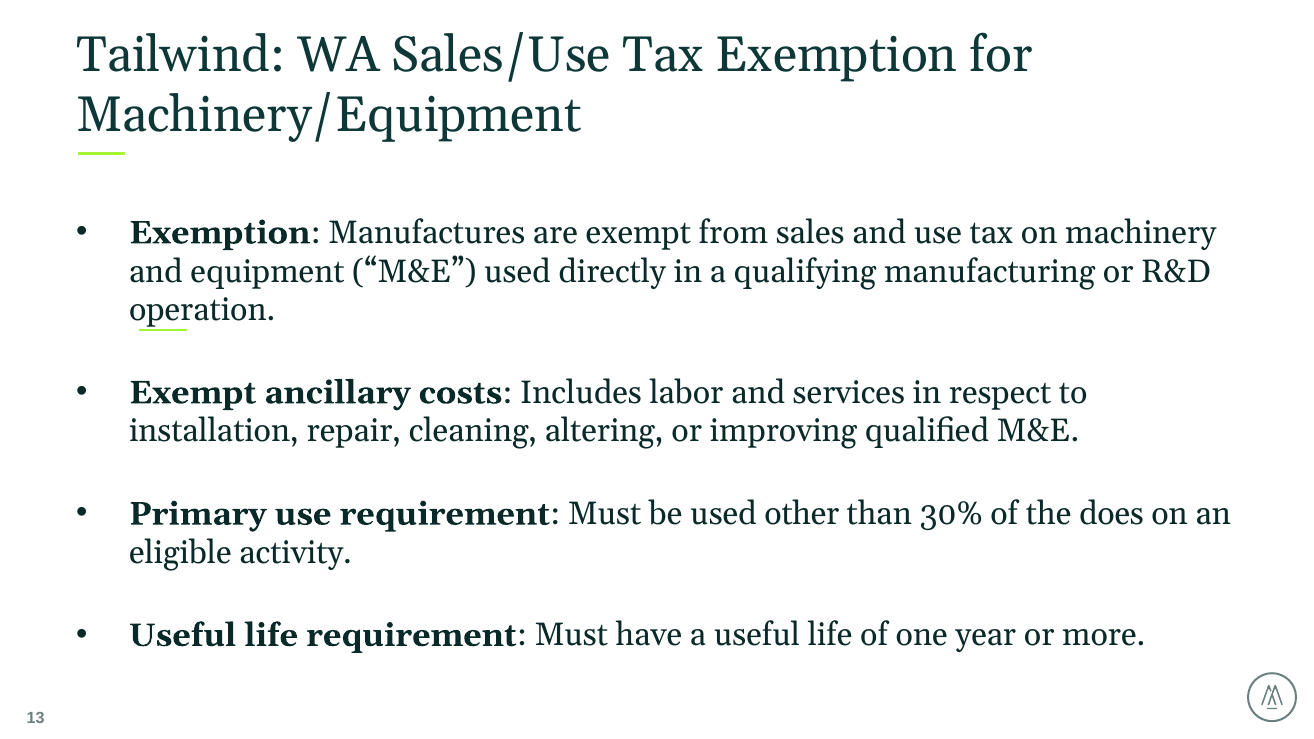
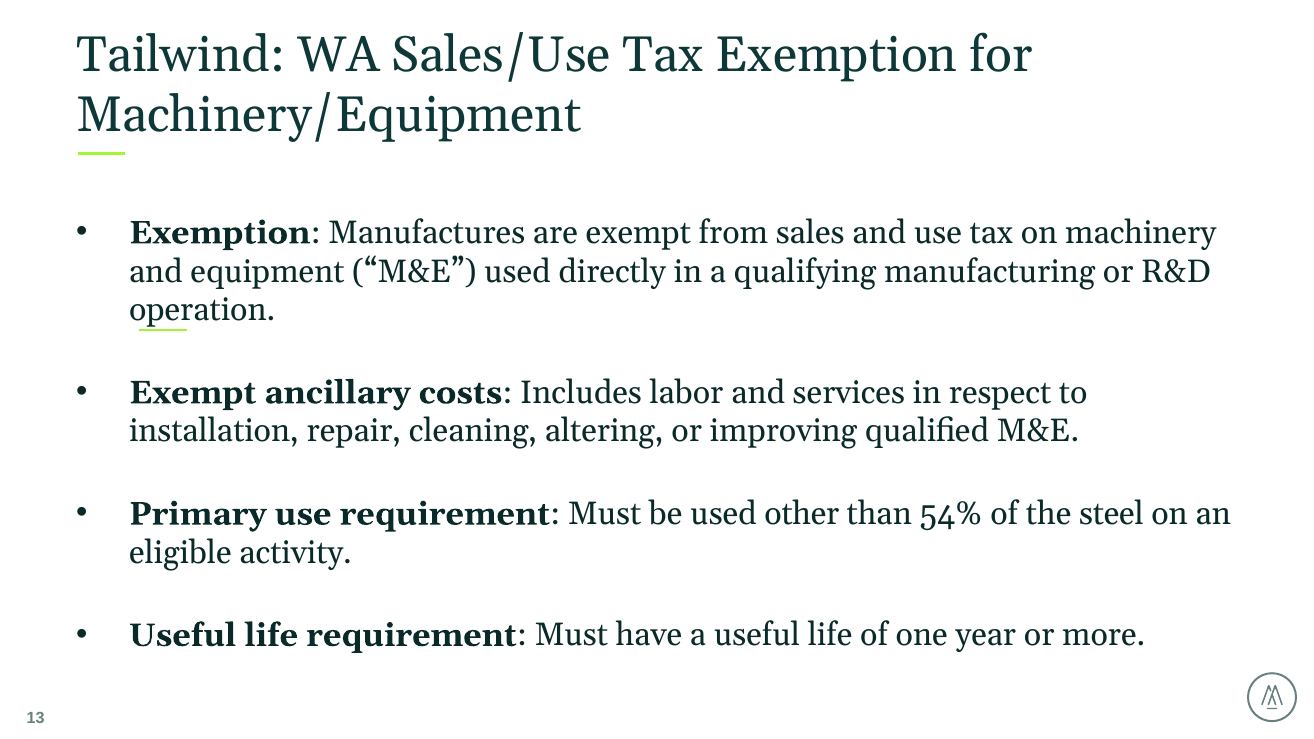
30%: 30% -> 54%
does: does -> steel
